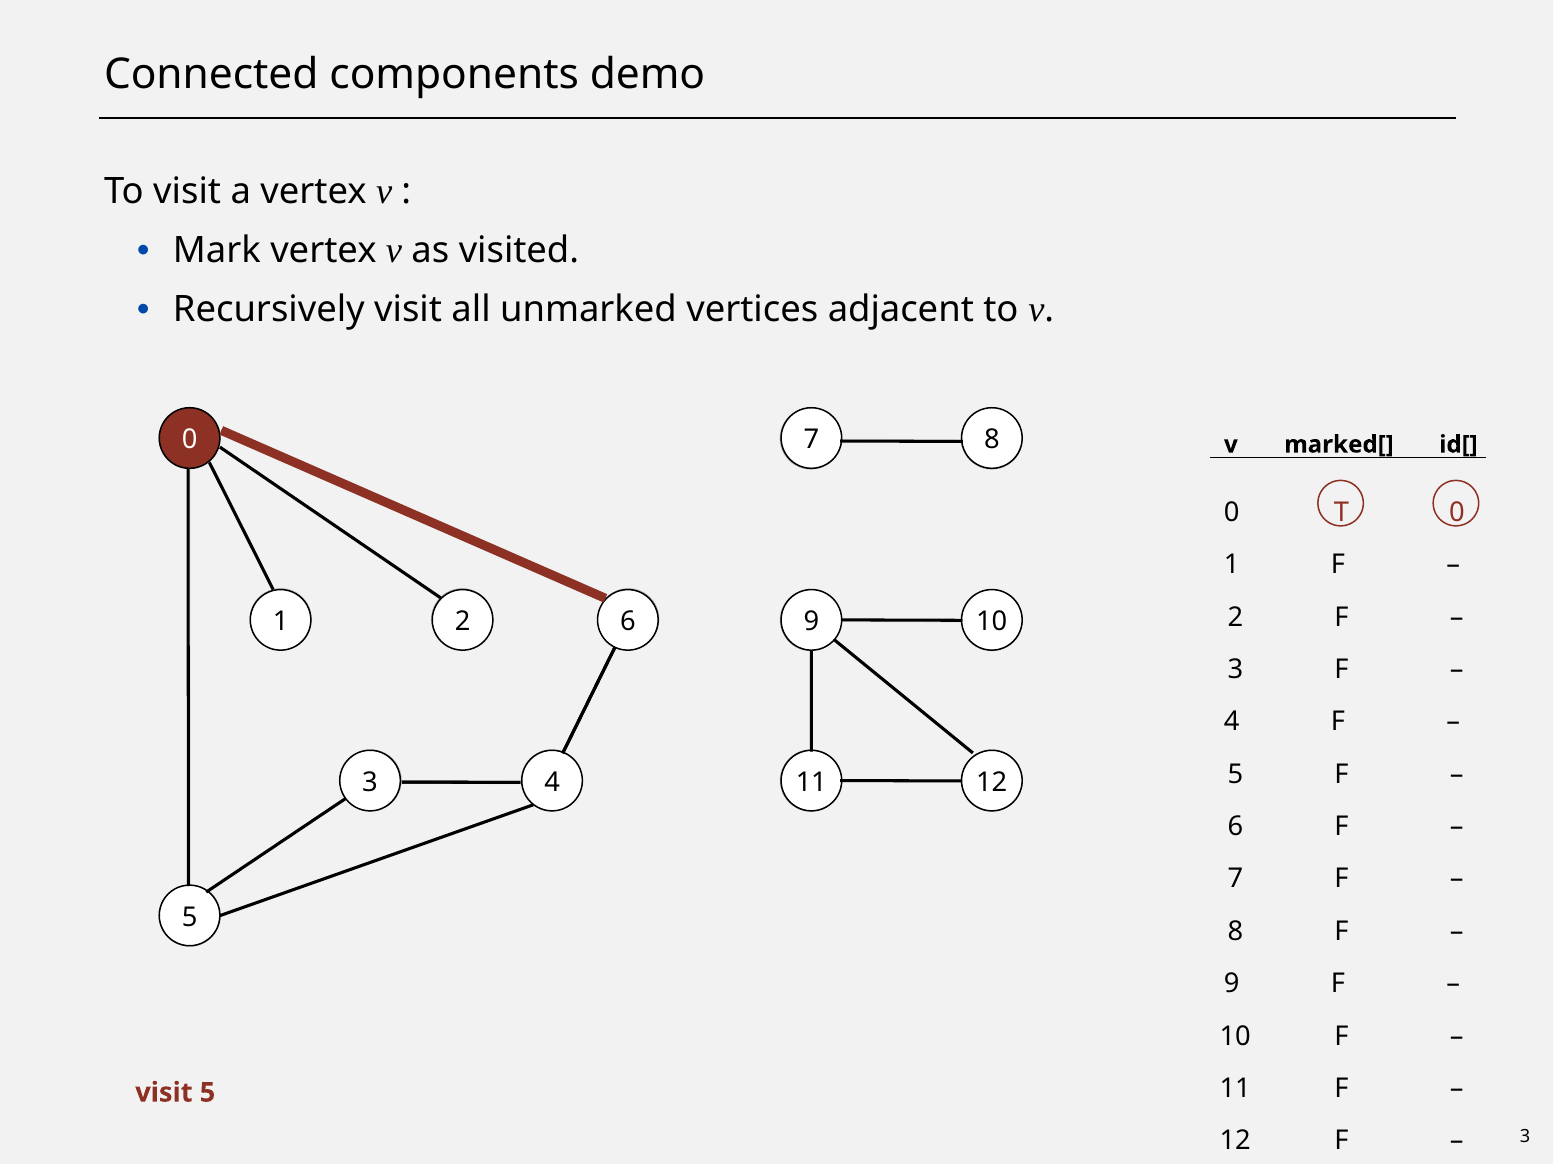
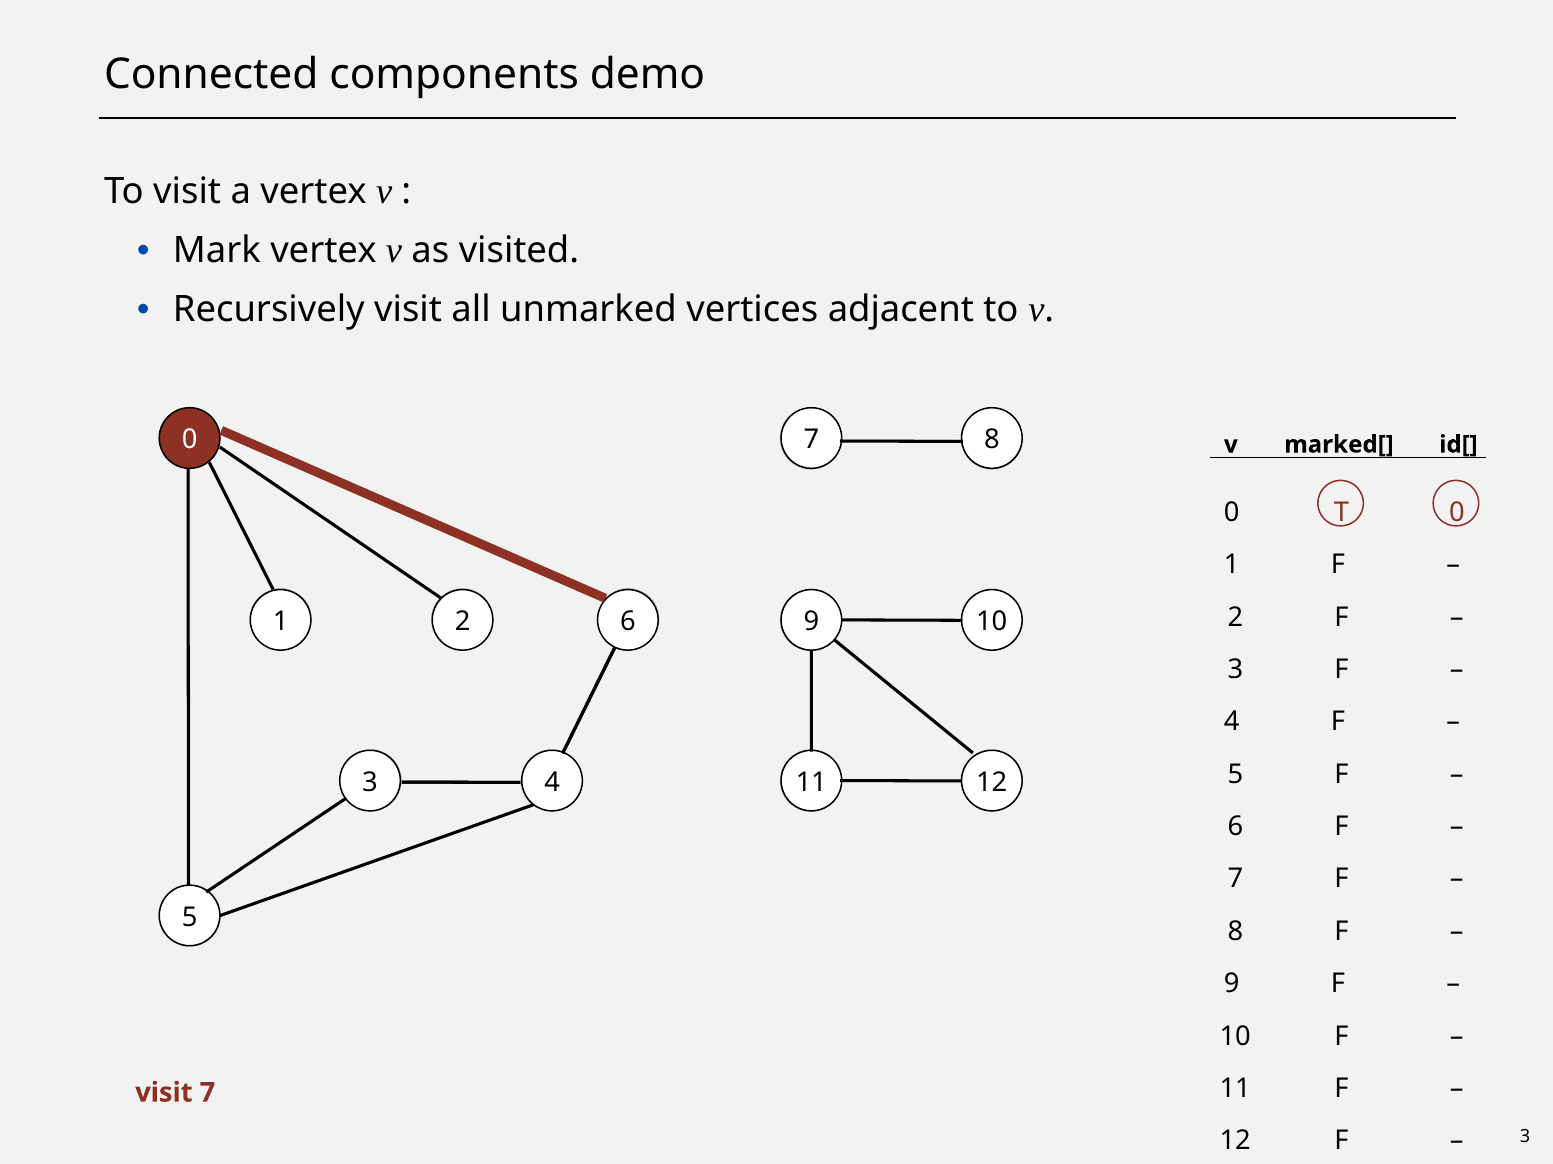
visit 5: 5 -> 7
